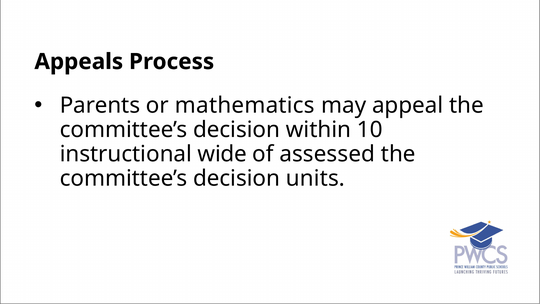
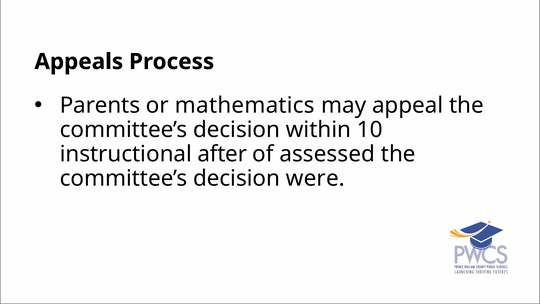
wide: wide -> after
units: units -> were
